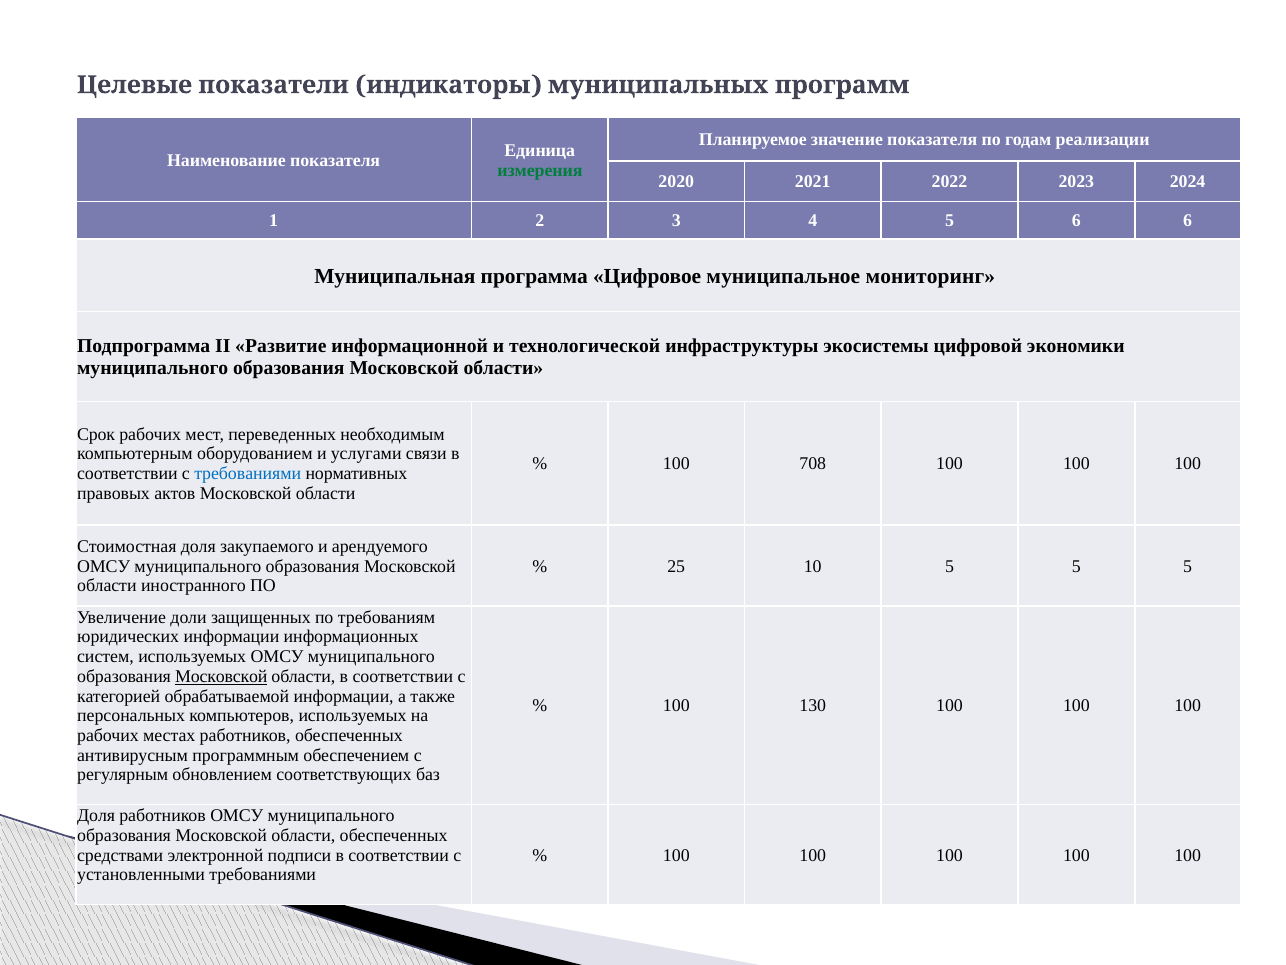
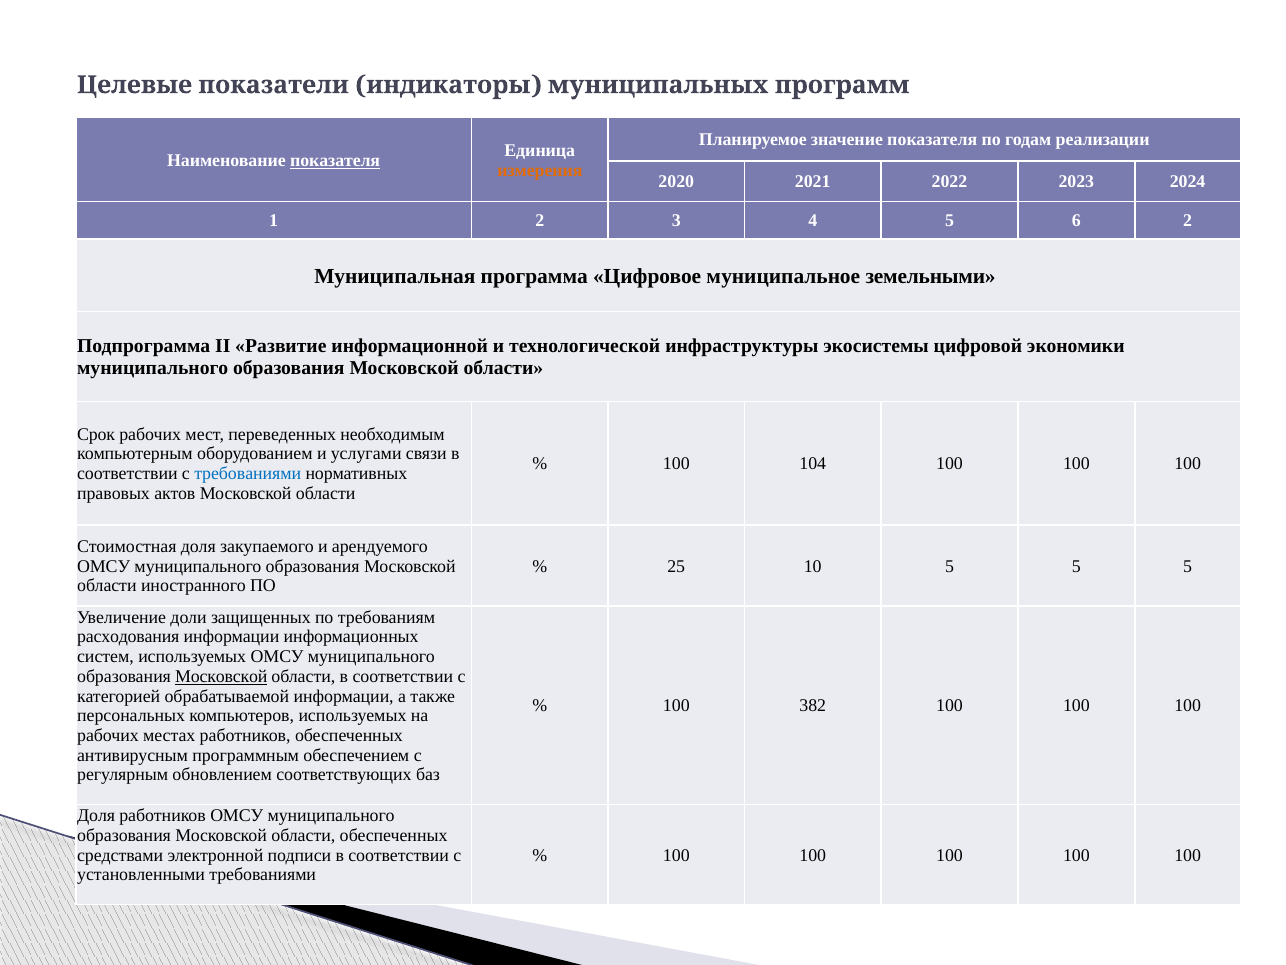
показателя at (335, 160) underline: none -> present
измерения colour: green -> orange
6 6: 6 -> 2
мониторинг: мониторинг -> земельными
708: 708 -> 104
юридических: юридических -> расходования
130: 130 -> 382
